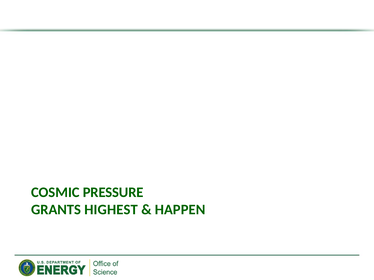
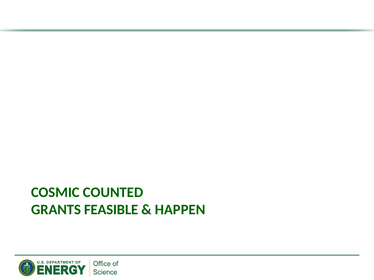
PRESSURE: PRESSURE -> COUNTED
HIGHEST: HIGHEST -> FEASIBLE
